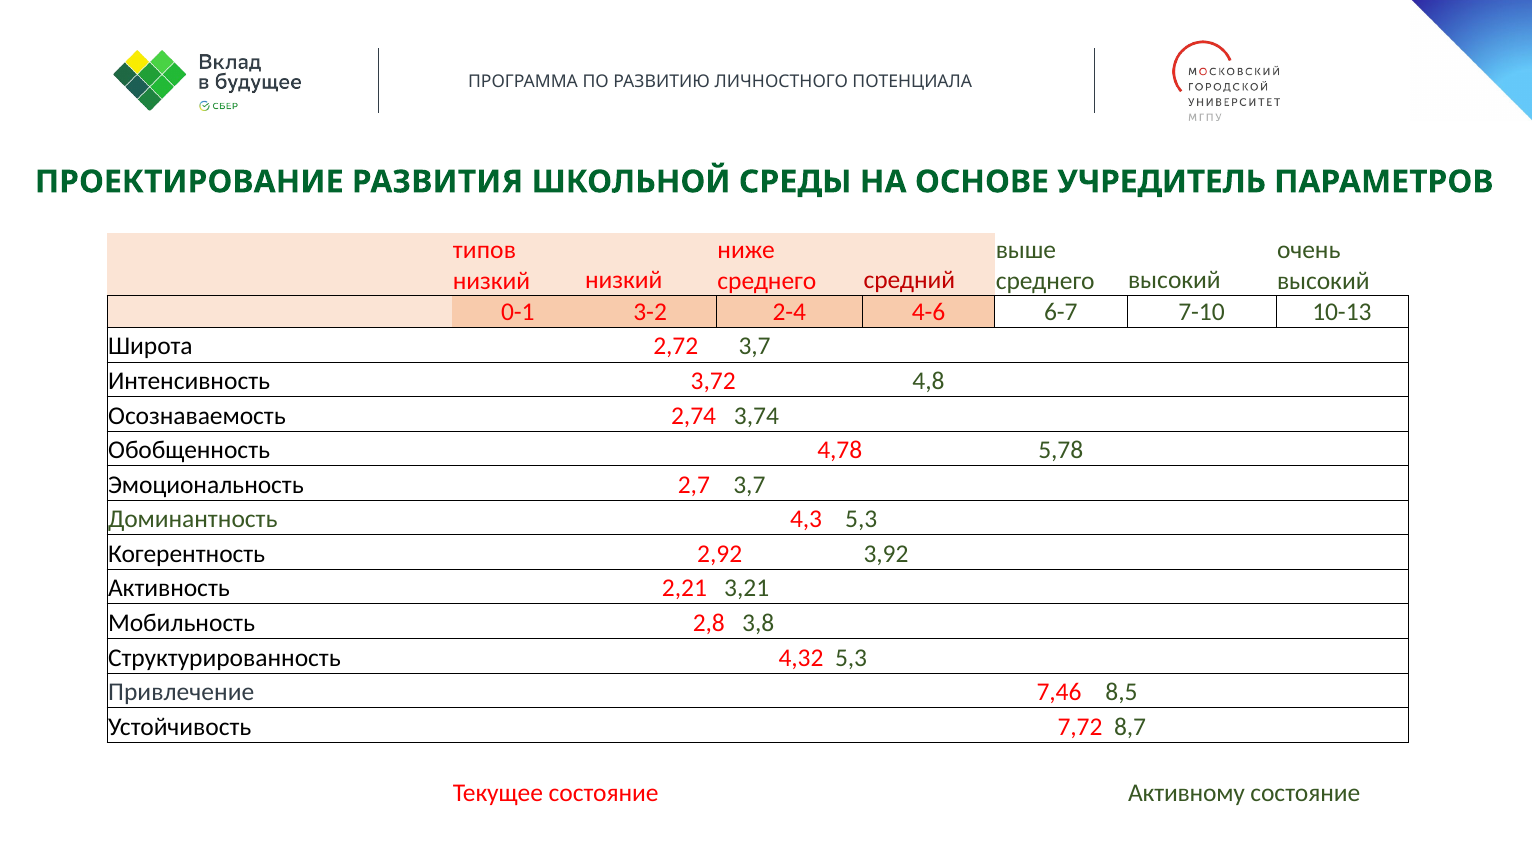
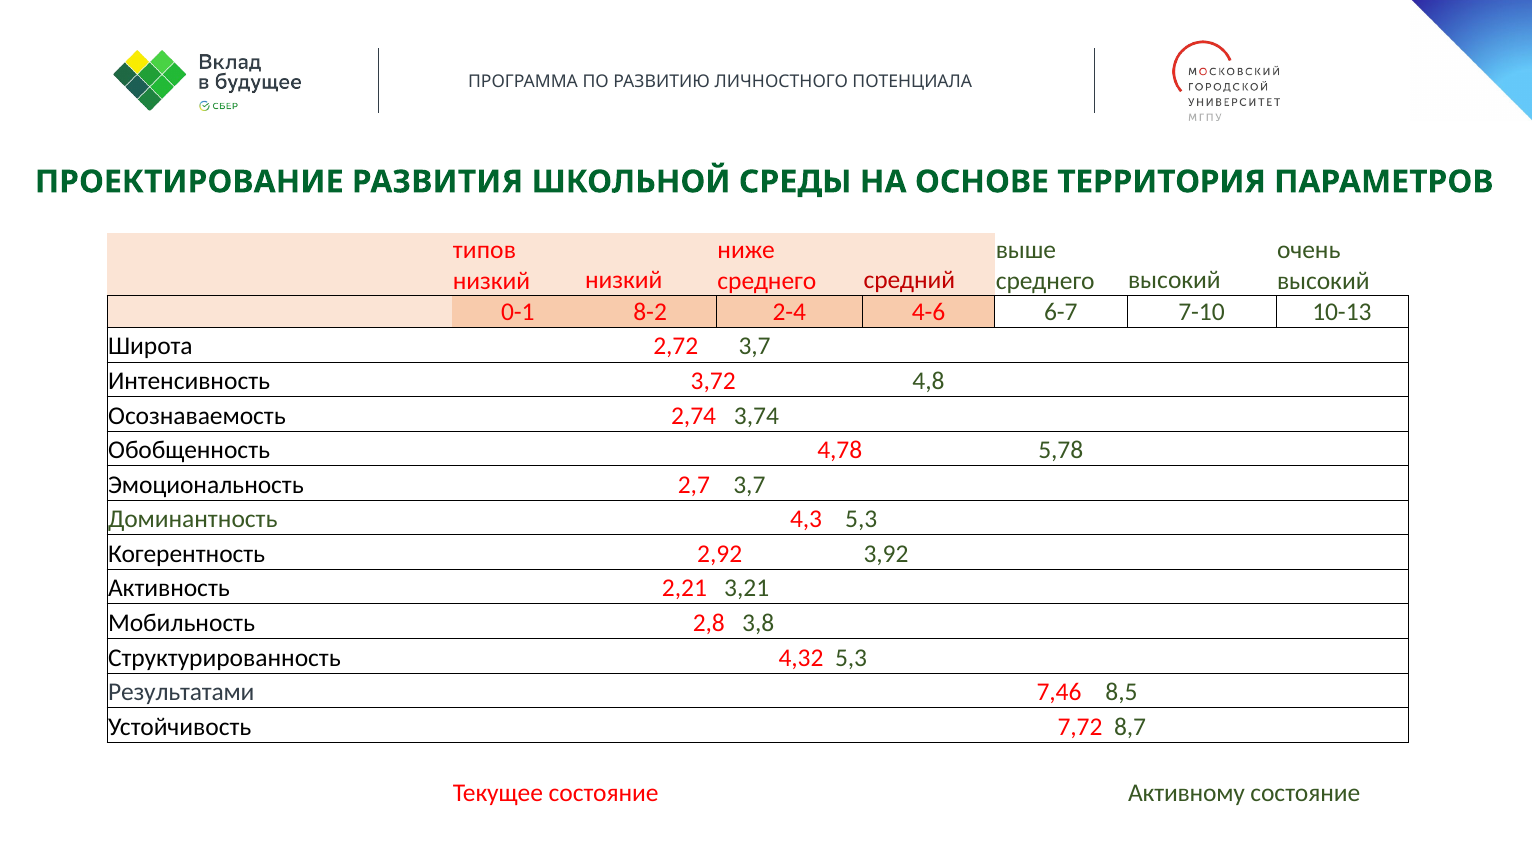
УЧРЕДИТЕЛЬ: УЧРЕДИТЕЛЬ -> ТЕРРИТОРИЯ
3-2: 3-2 -> 8-2
Привлечение: Привлечение -> Результатами
